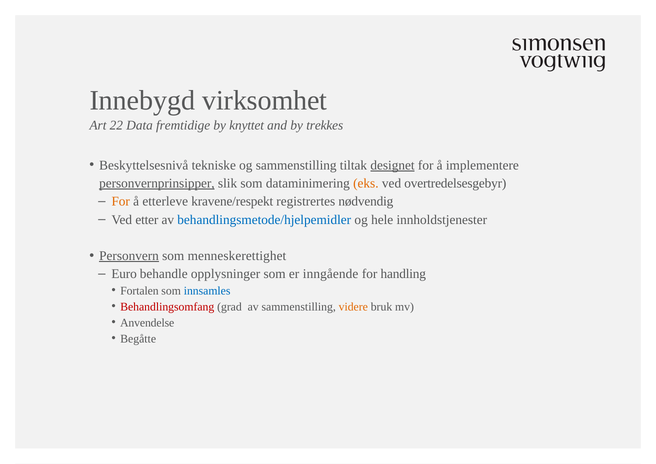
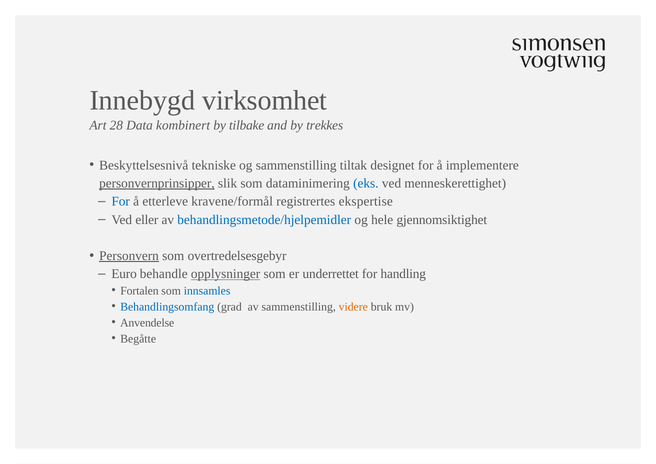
22: 22 -> 28
fremtidige: fremtidige -> kombinert
knyttet: knyttet -> tilbake
designet underline: present -> none
eks colour: orange -> blue
overtredelsesgebyr: overtredelsesgebyr -> menneskerettighet
For at (121, 201) colour: orange -> blue
kravene/respekt: kravene/respekt -> kravene/formål
nødvendig: nødvendig -> ekspertise
etter: etter -> eller
innholdstjenester: innholdstjenester -> gjennomsiktighet
menneskerettighet: menneskerettighet -> overtredelsesgebyr
opplysninger underline: none -> present
inngående: inngående -> underrettet
Behandlingsomfang colour: red -> blue
